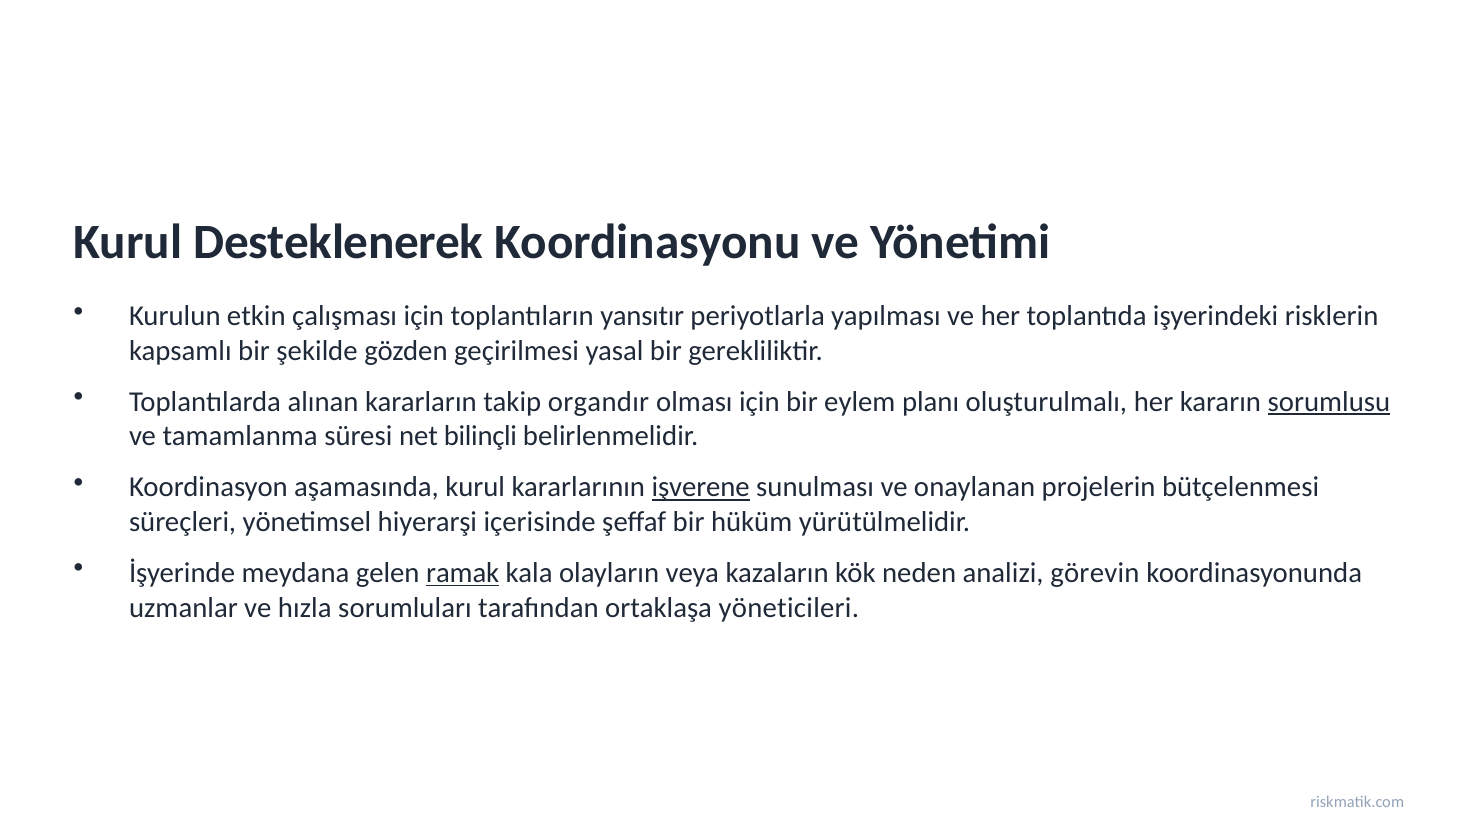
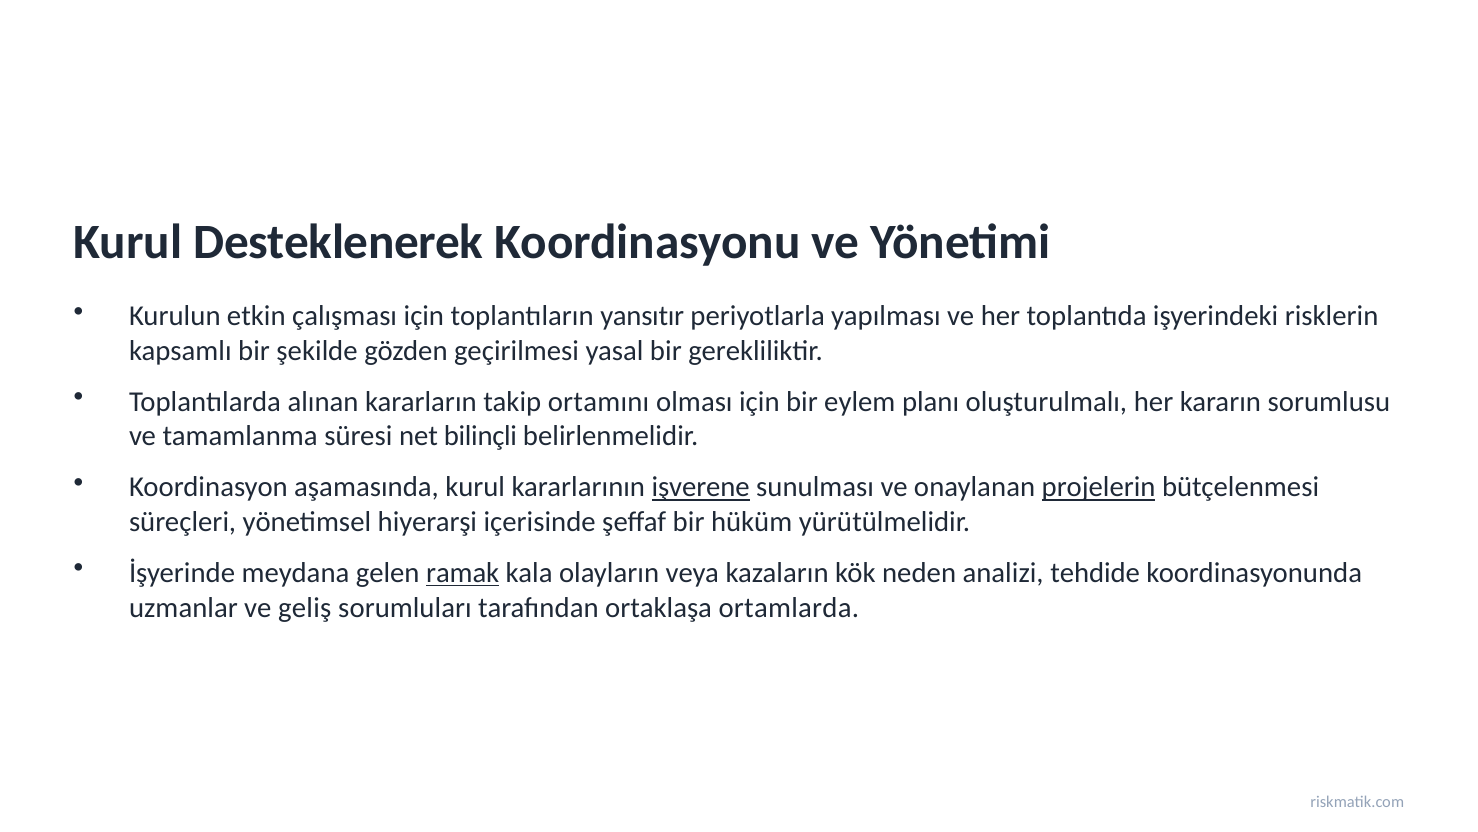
organdır: organdır -> ortamını
sorumlusu underline: present -> none
projelerin underline: none -> present
görevin: görevin -> tehdide
hızla: hızla -> geliş
yöneticileri: yöneticileri -> ortamlarda
